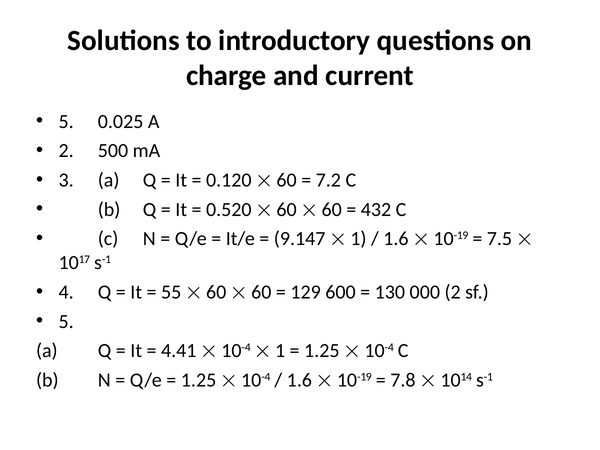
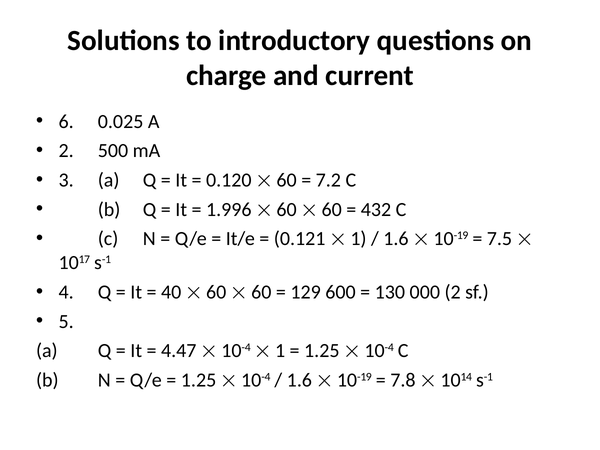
5 at (66, 121): 5 -> 6
0.520: 0.520 -> 1.996
9.147: 9.147 -> 0.121
55: 55 -> 40
4.41: 4.41 -> 4.47
